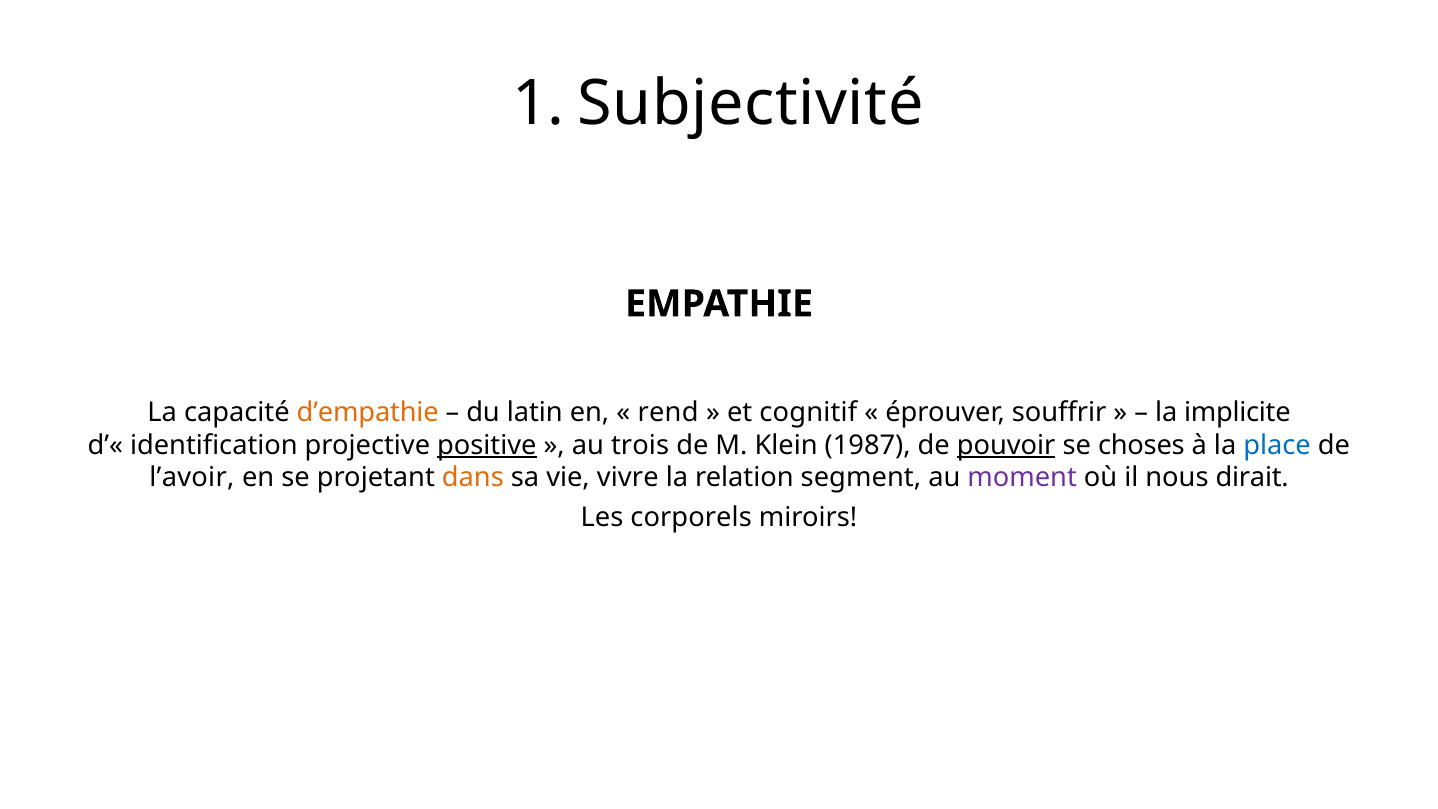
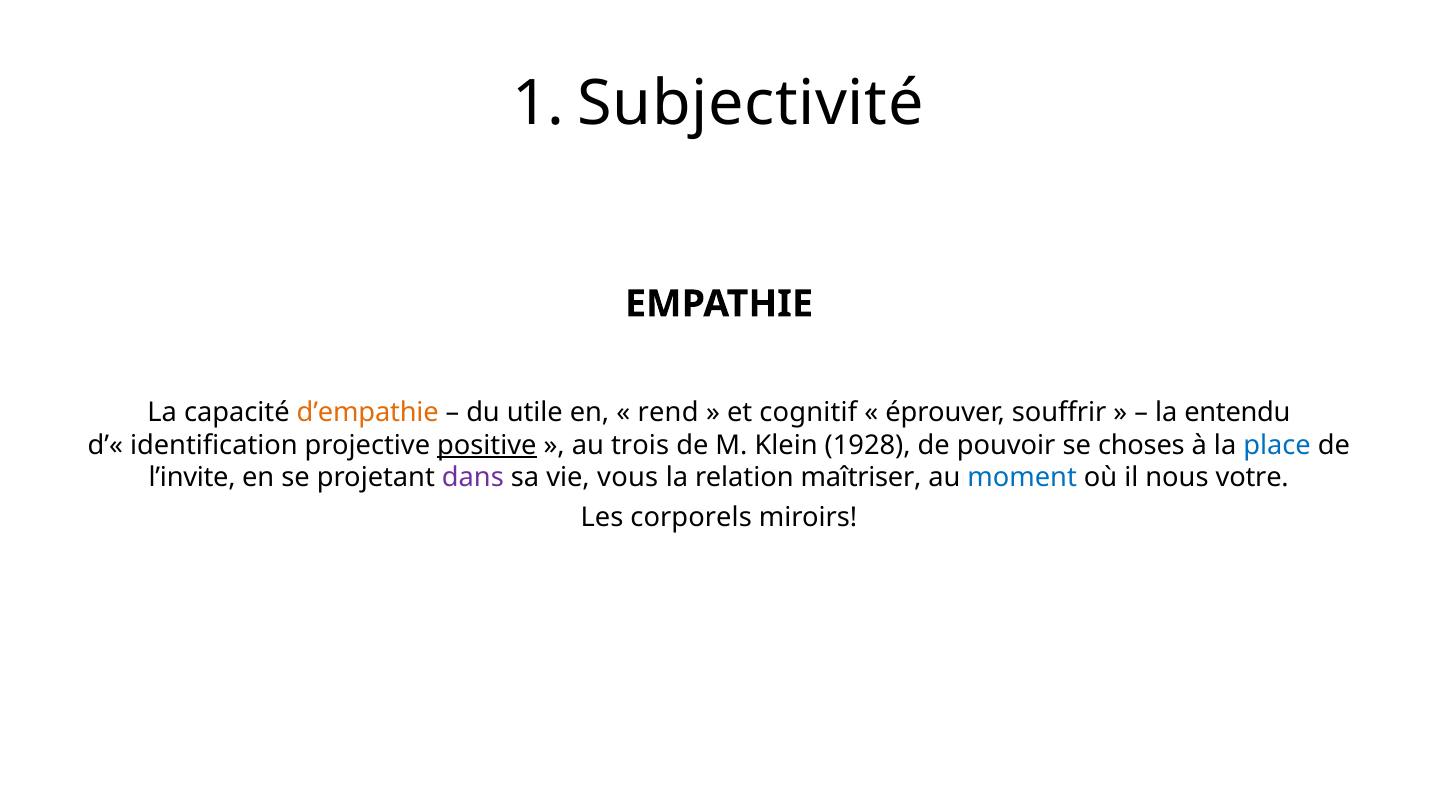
latin: latin -> utile
implicite: implicite -> entendu
1987: 1987 -> 1928
pouvoir underline: present -> none
l’avoir: l’avoir -> l’invite
dans colour: orange -> purple
vivre: vivre -> vous
segment: segment -> maîtriser
moment colour: purple -> blue
dirait: dirait -> votre
